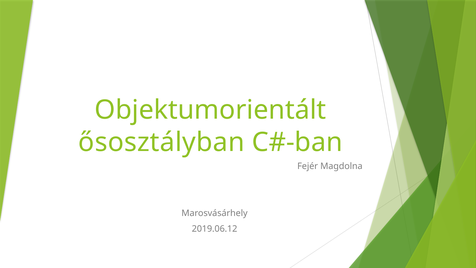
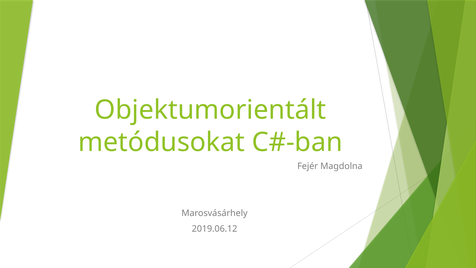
ősosztályban: ősosztályban -> metódusokat
